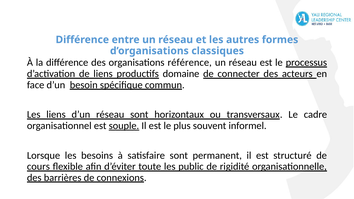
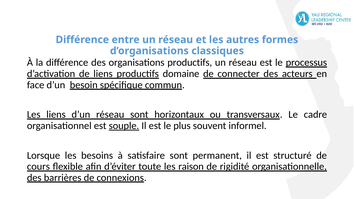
organisations référence: référence -> productifs
public: public -> raison
